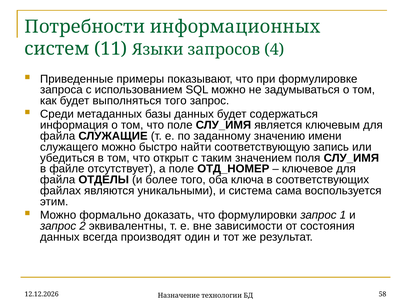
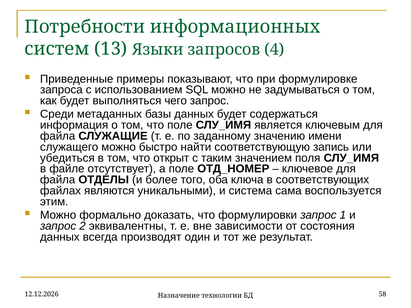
11: 11 -> 13
выполняться того: того -> чего
